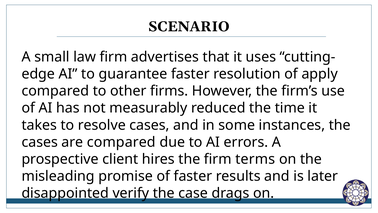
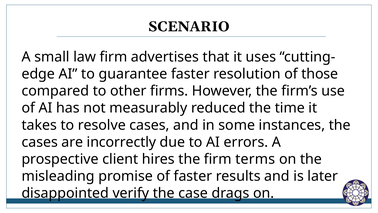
apply: apply -> those
are compared: compared -> incorrectly
